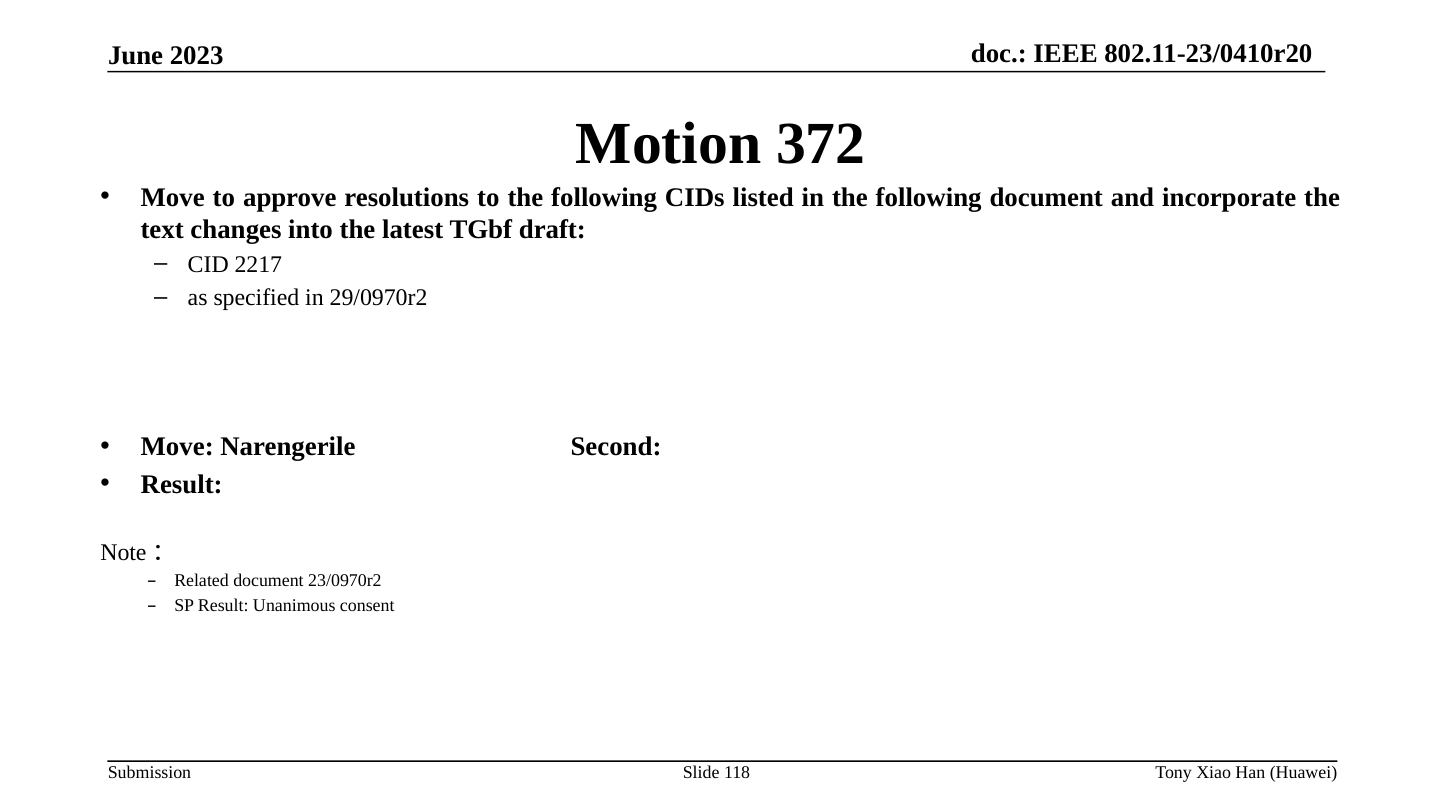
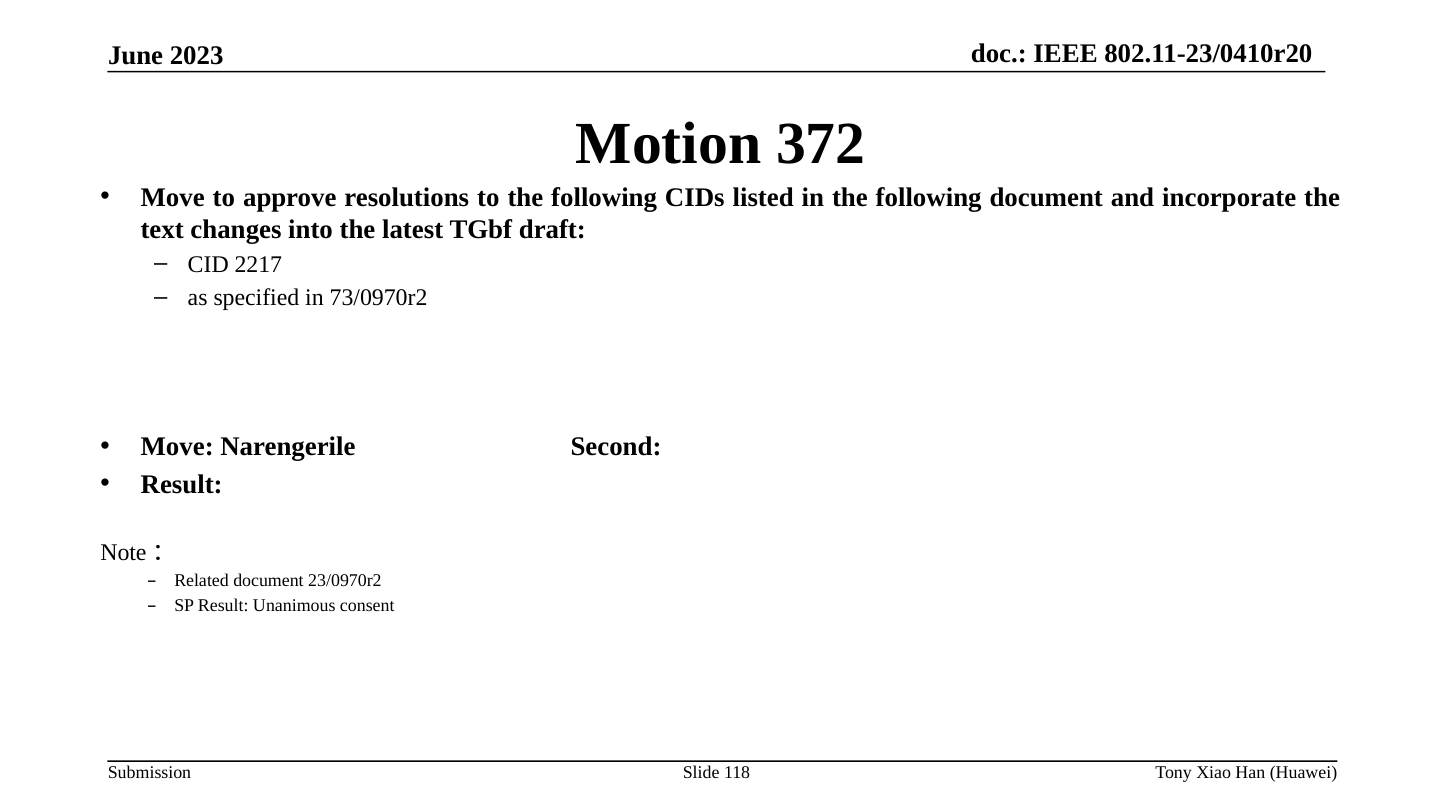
29/0970r2: 29/0970r2 -> 73/0970r2
